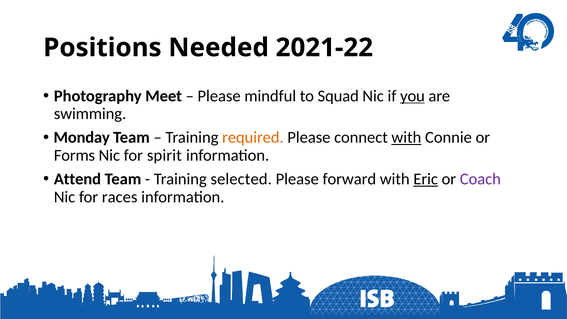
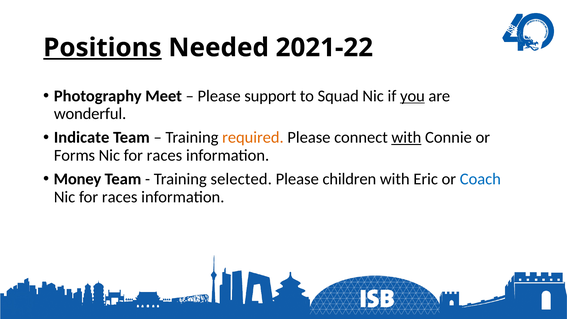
Positions underline: none -> present
mindful: mindful -> support
swimming: swimming -> wonderful
Monday: Monday -> Indicate
spirit at (164, 155): spirit -> races
Attend: Attend -> Money
forward: forward -> children
Eric underline: present -> none
Coach colour: purple -> blue
